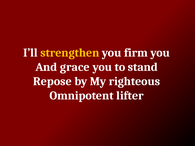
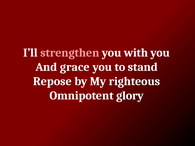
strengthen colour: yellow -> pink
firm: firm -> with
lifter: lifter -> glory
